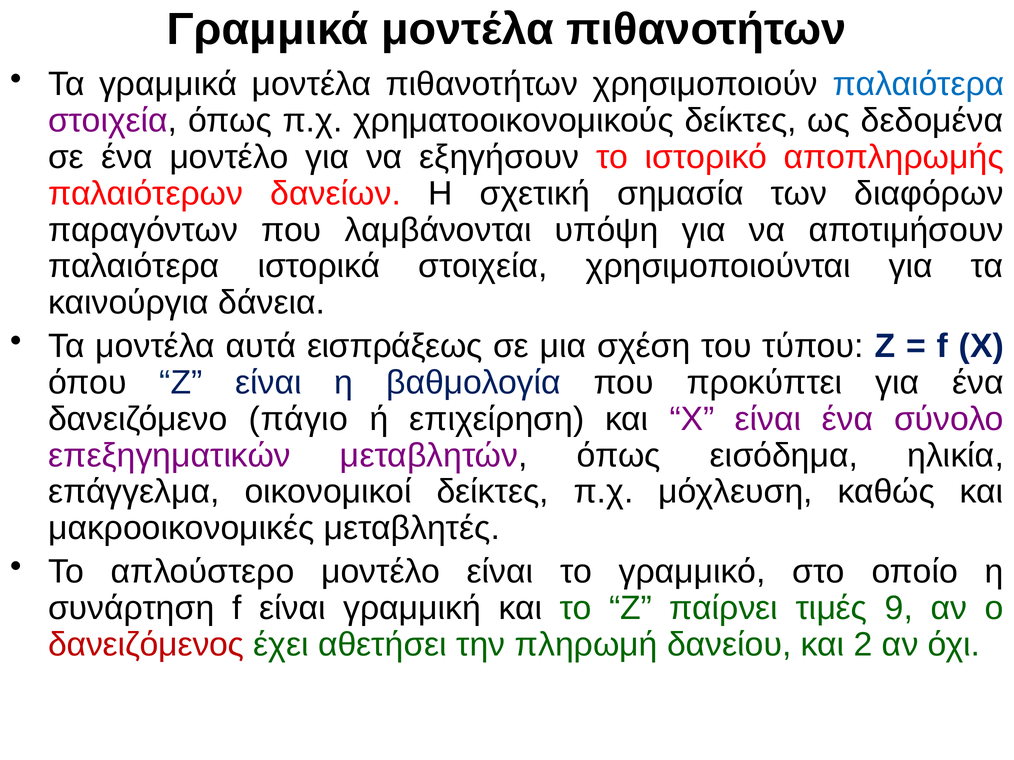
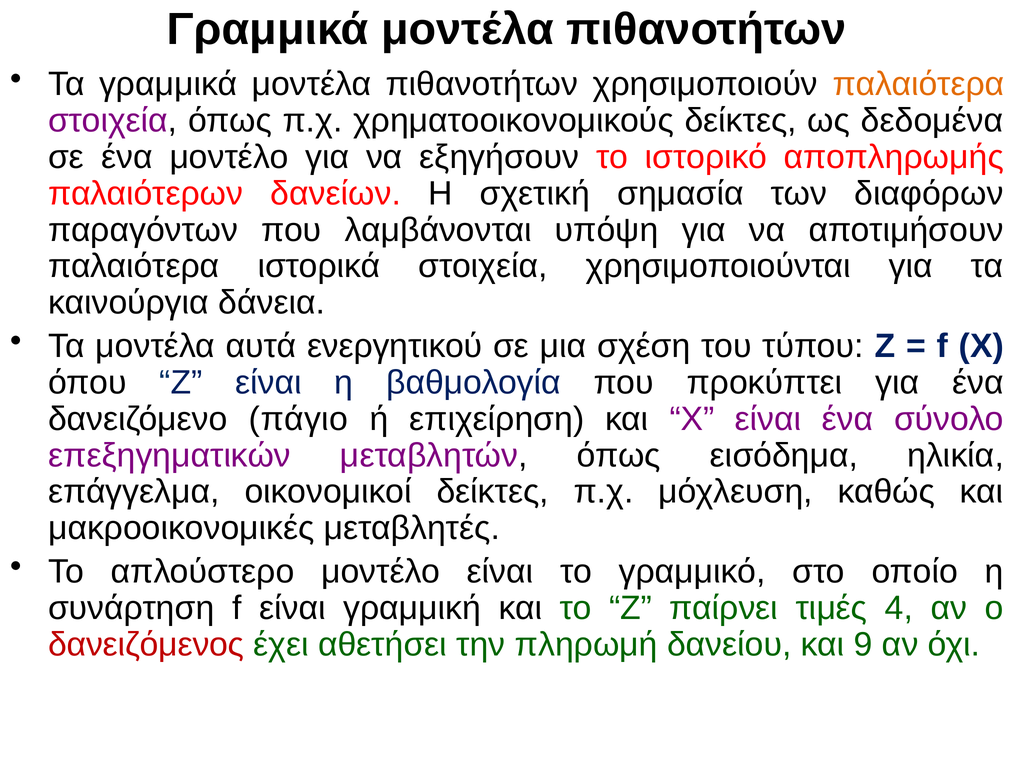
παλαιότερα at (918, 84) colour: blue -> orange
εισπράξεως: εισπράξεως -> ενεργητικού
9: 9 -> 4
2: 2 -> 9
